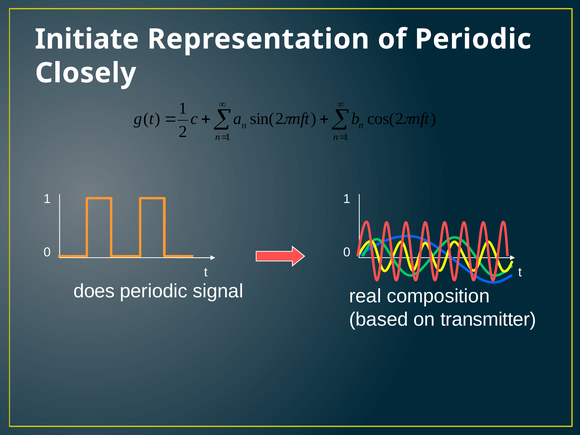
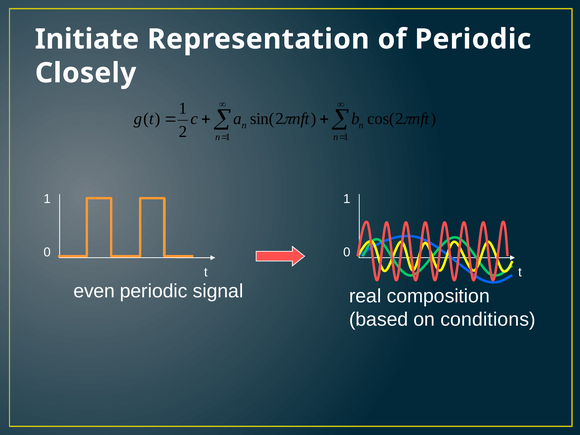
does: does -> even
transmitter: transmitter -> conditions
